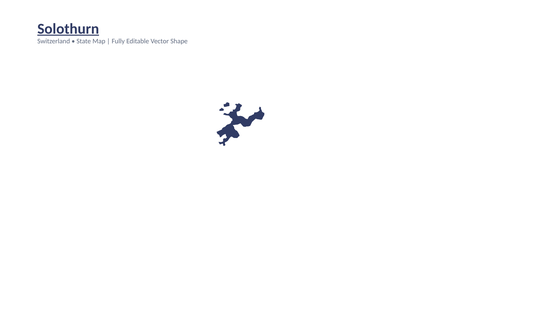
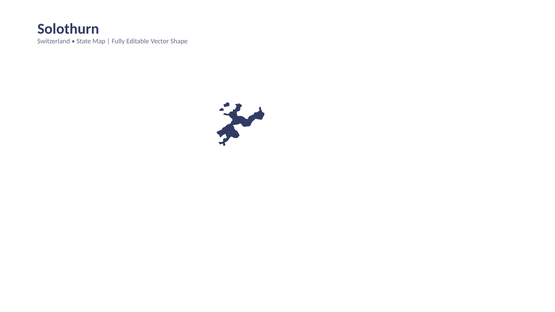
Solothurn underline: present -> none
